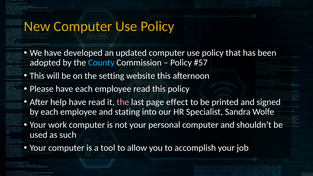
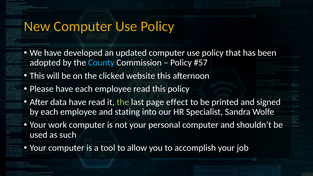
setting: setting -> clicked
help: help -> data
the at (123, 102) colour: pink -> light green
